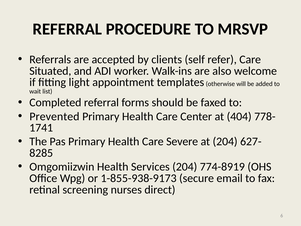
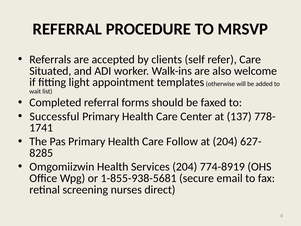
Prevented: Prevented -> Successful
404: 404 -> 137
Severe: Severe -> Follow
1-855-938-9173: 1-855-938-9173 -> 1-855-938-5681
